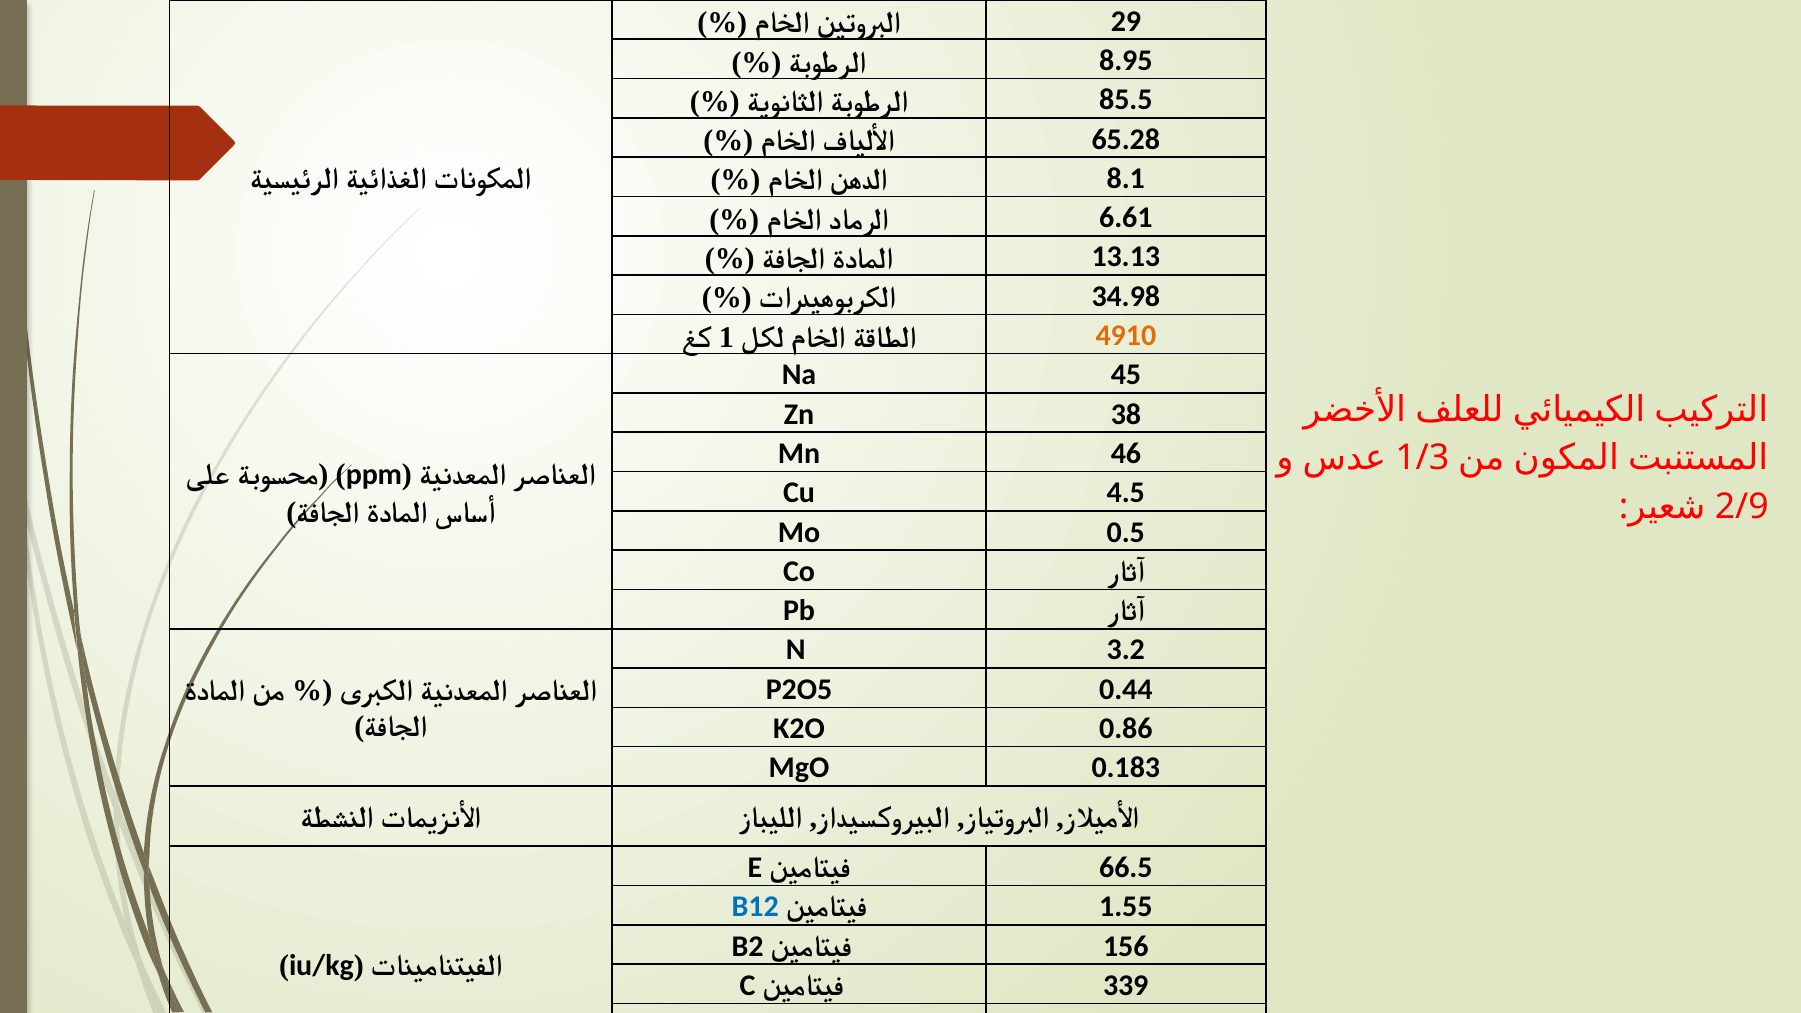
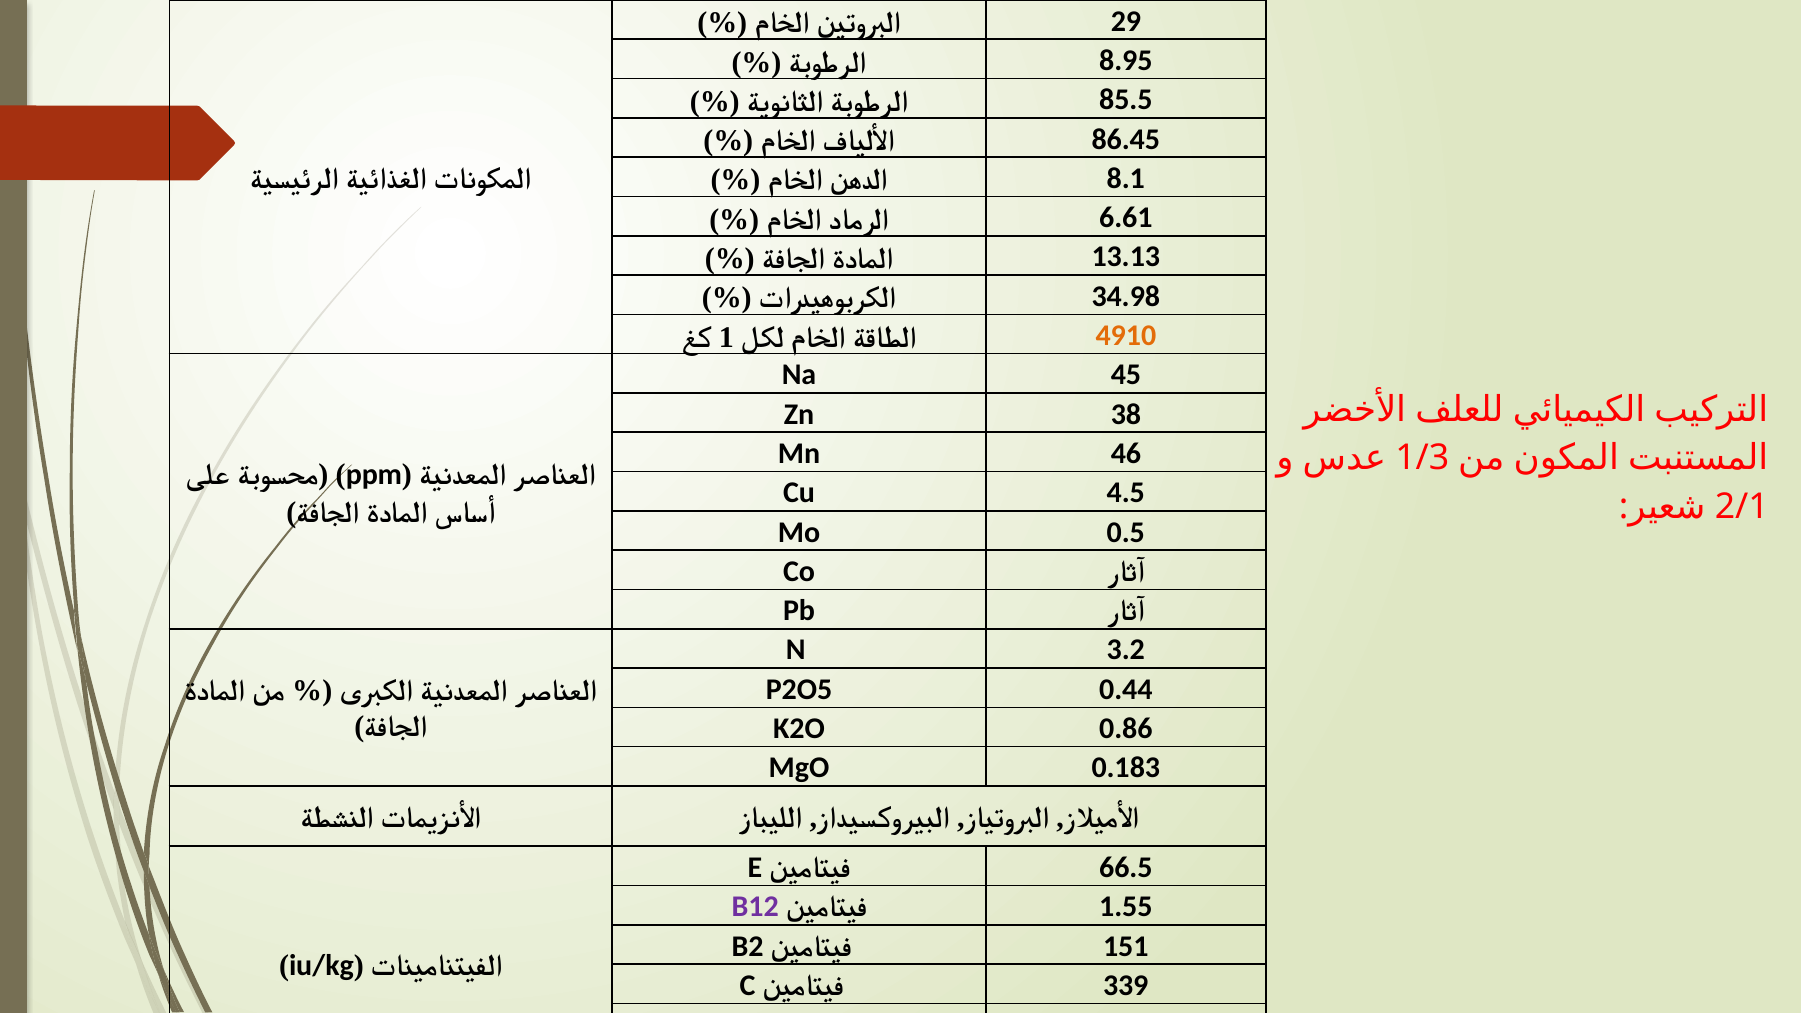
65.28: 65.28 -> 86.45
2/9: 2/9 -> 2/1
B12 colour: blue -> purple
156: 156 -> 151
